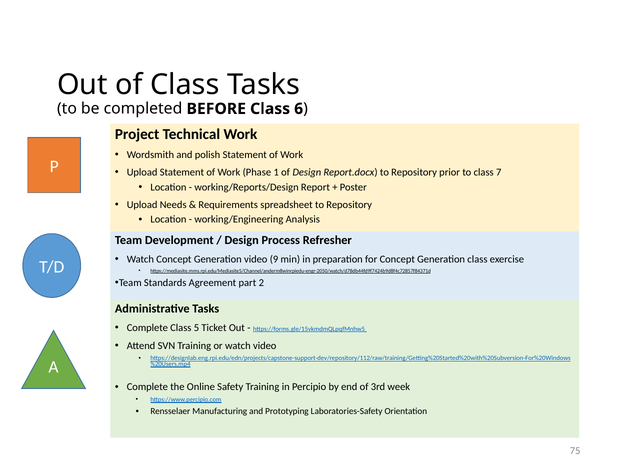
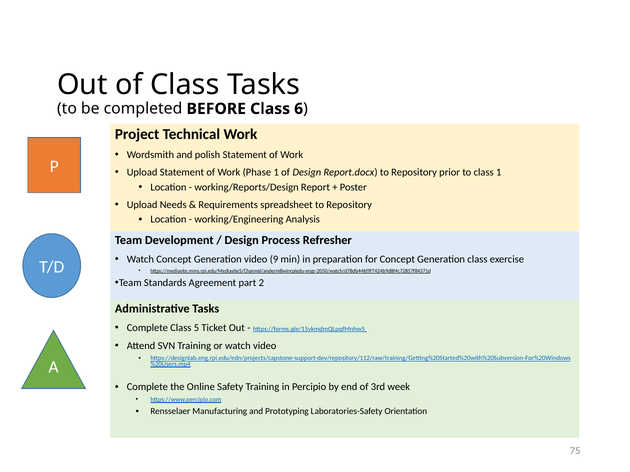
class 7: 7 -> 1
